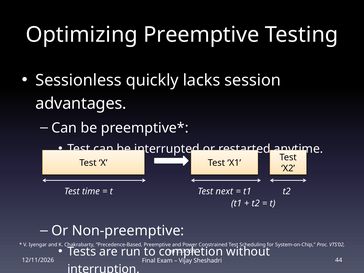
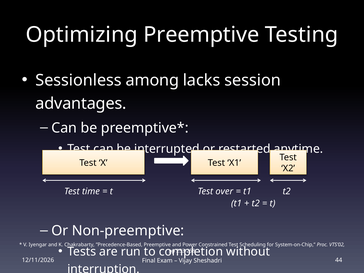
quickly: quickly -> among
next: next -> over
